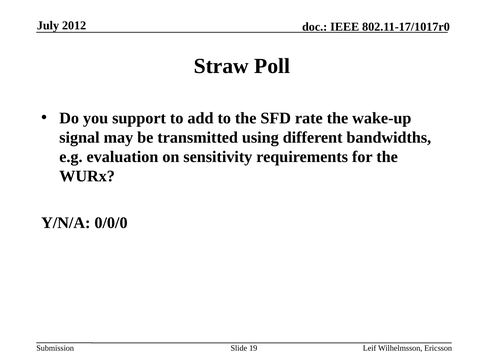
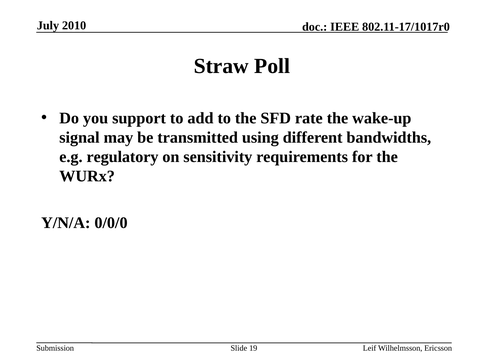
2012: 2012 -> 2010
evaluation: evaluation -> regulatory
